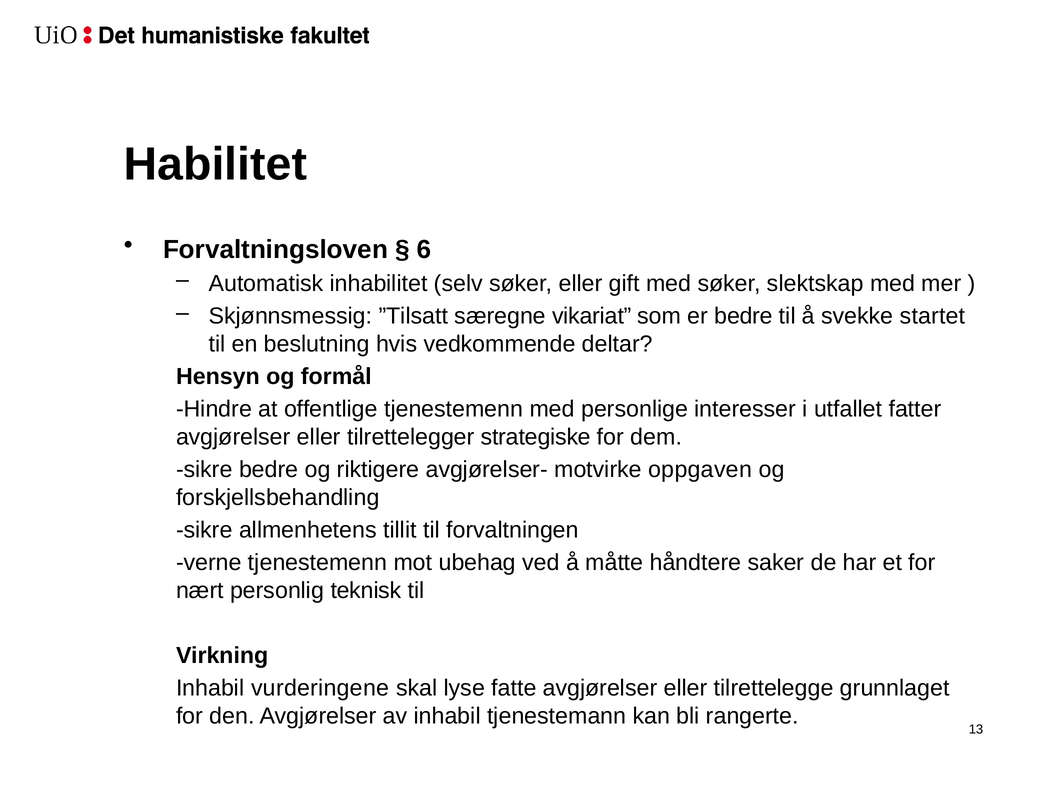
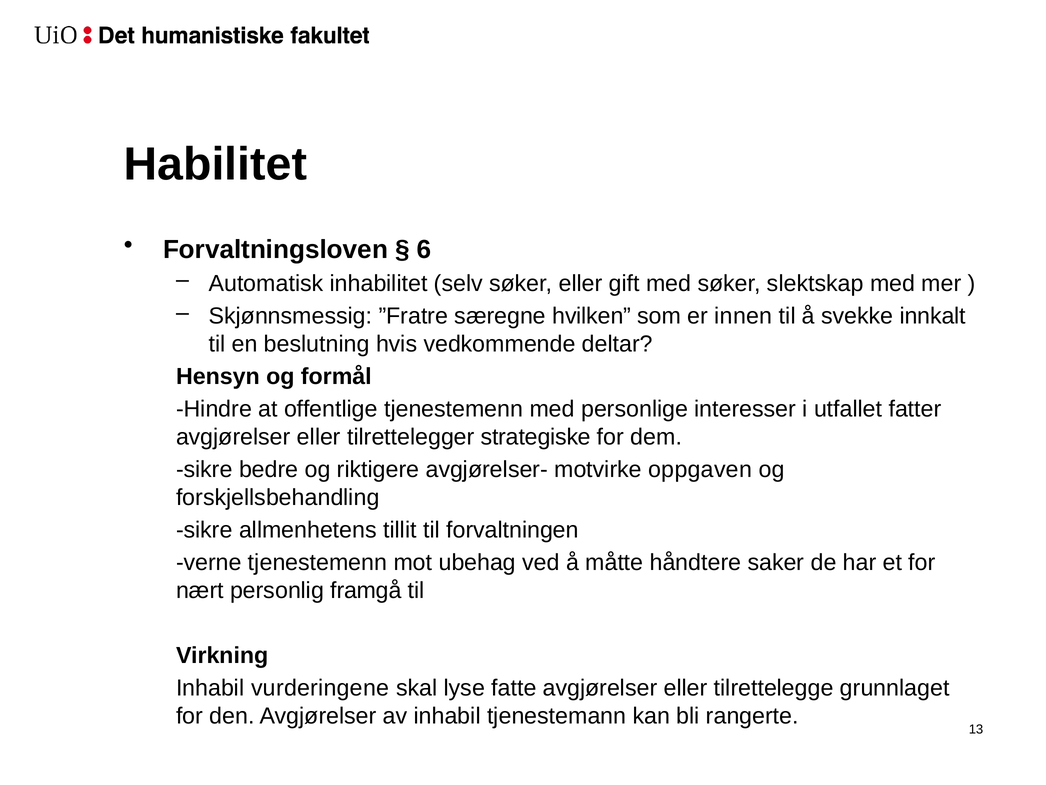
”Tilsatt: ”Tilsatt -> ”Fratre
vikariat: vikariat -> hvilken
er bedre: bedre -> innen
startet: startet -> innkalt
teknisk: teknisk -> framgå
